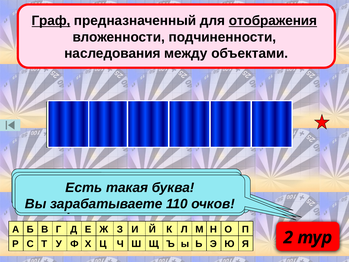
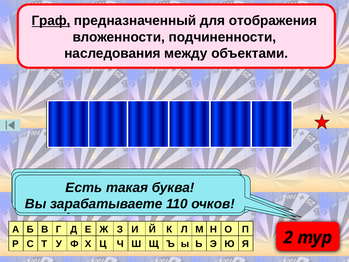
отображения underline: present -> none
